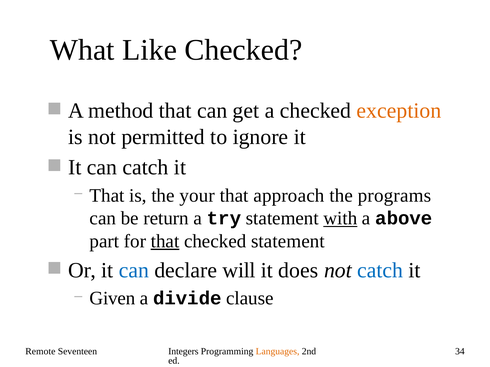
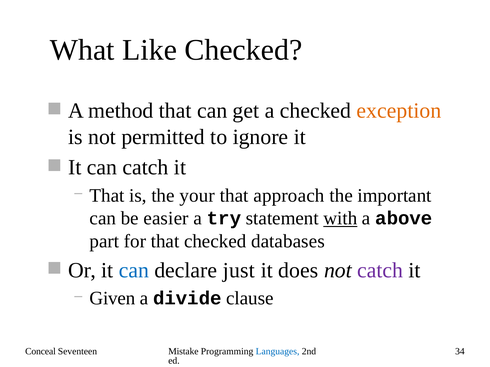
programs: programs -> important
return: return -> easier
that at (165, 242) underline: present -> none
checked statement: statement -> databases
will: will -> just
catch at (380, 271) colour: blue -> purple
Remote: Remote -> Conceal
Integers: Integers -> Mistake
Languages colour: orange -> blue
